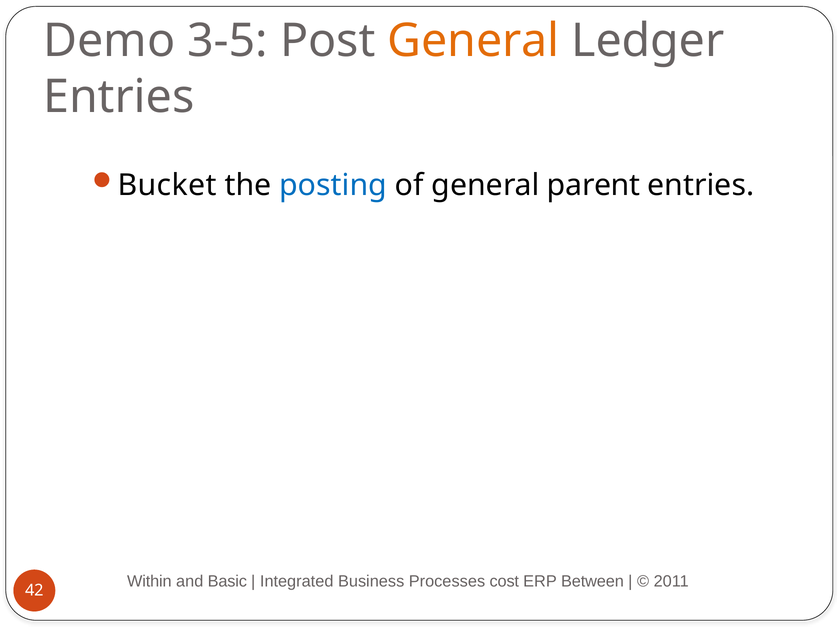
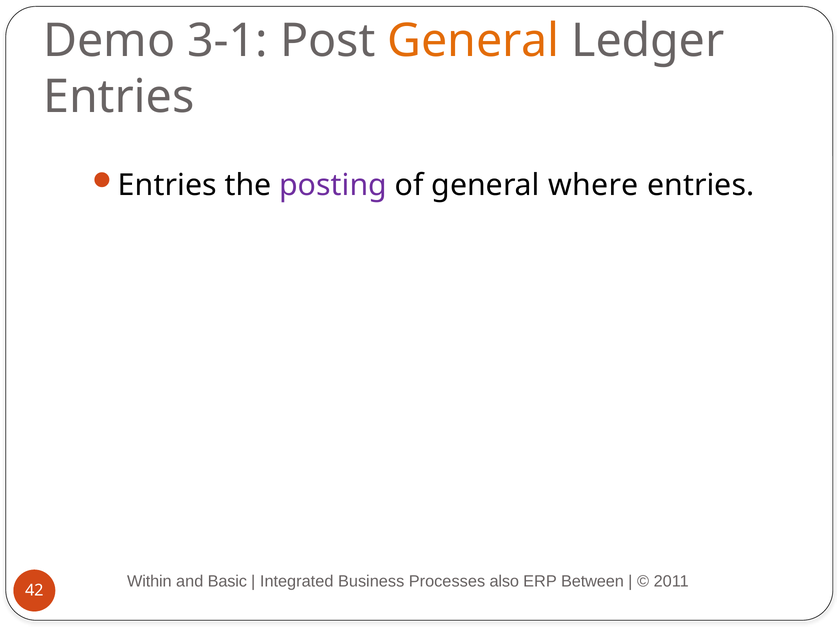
3-5: 3-5 -> 3-1
Bucket at (167, 185): Bucket -> Entries
posting colour: blue -> purple
parent: parent -> where
cost: cost -> also
